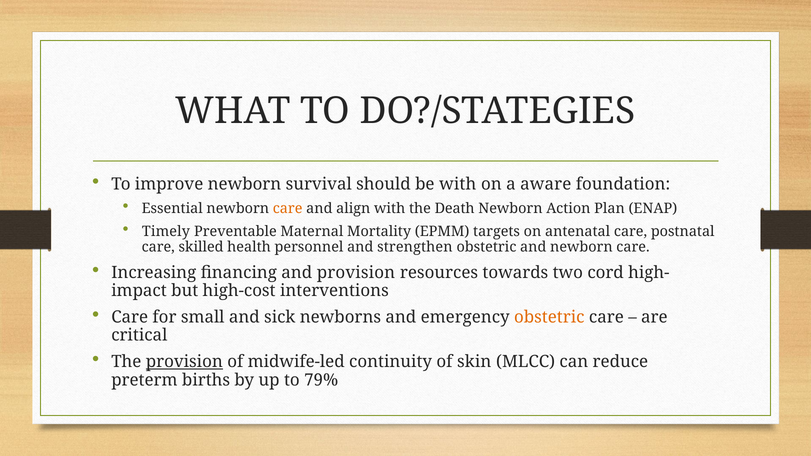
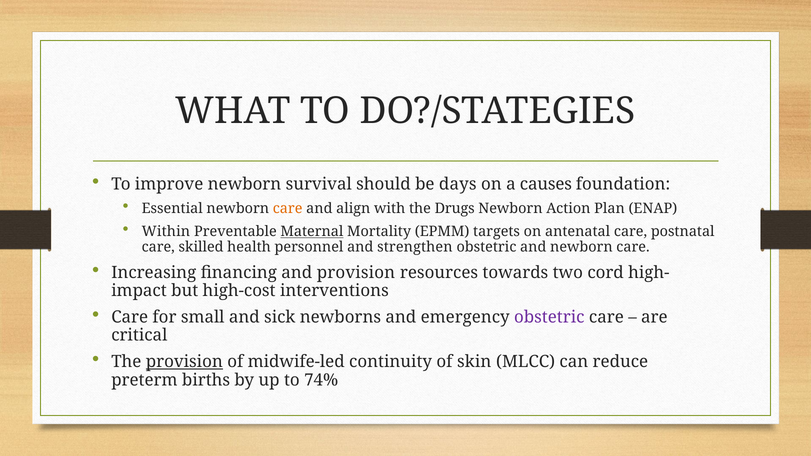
be with: with -> days
aware: aware -> causes
Death: Death -> Drugs
Timely: Timely -> Within
Maternal underline: none -> present
obstetric at (549, 317) colour: orange -> purple
79%: 79% -> 74%
